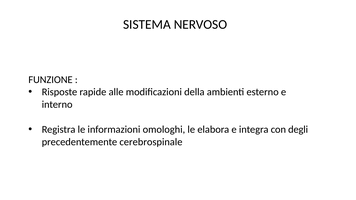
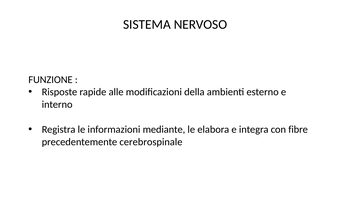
omologhi: omologhi -> mediante
degli: degli -> fibre
